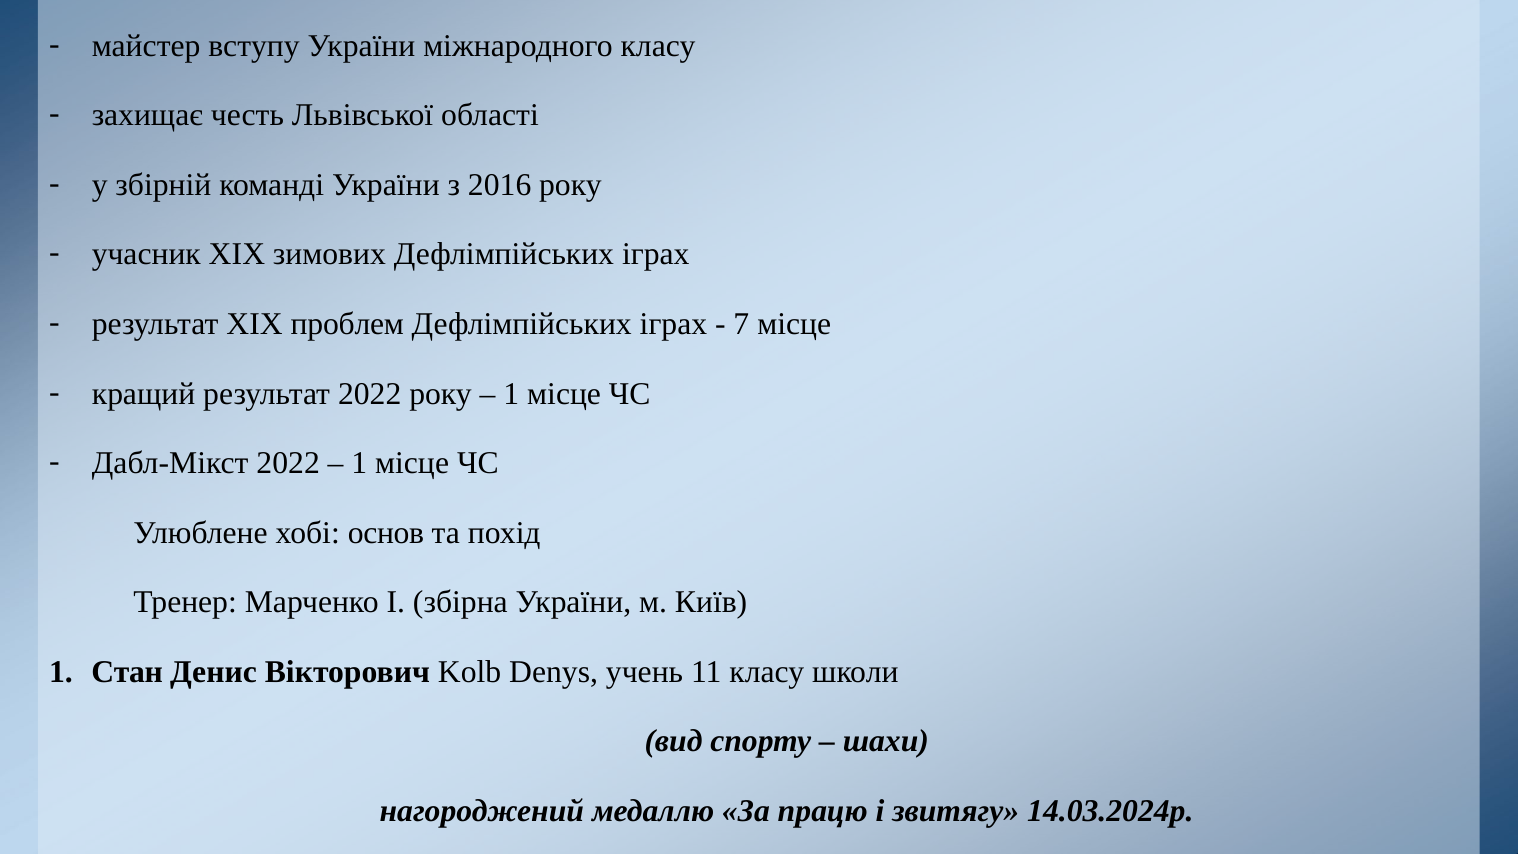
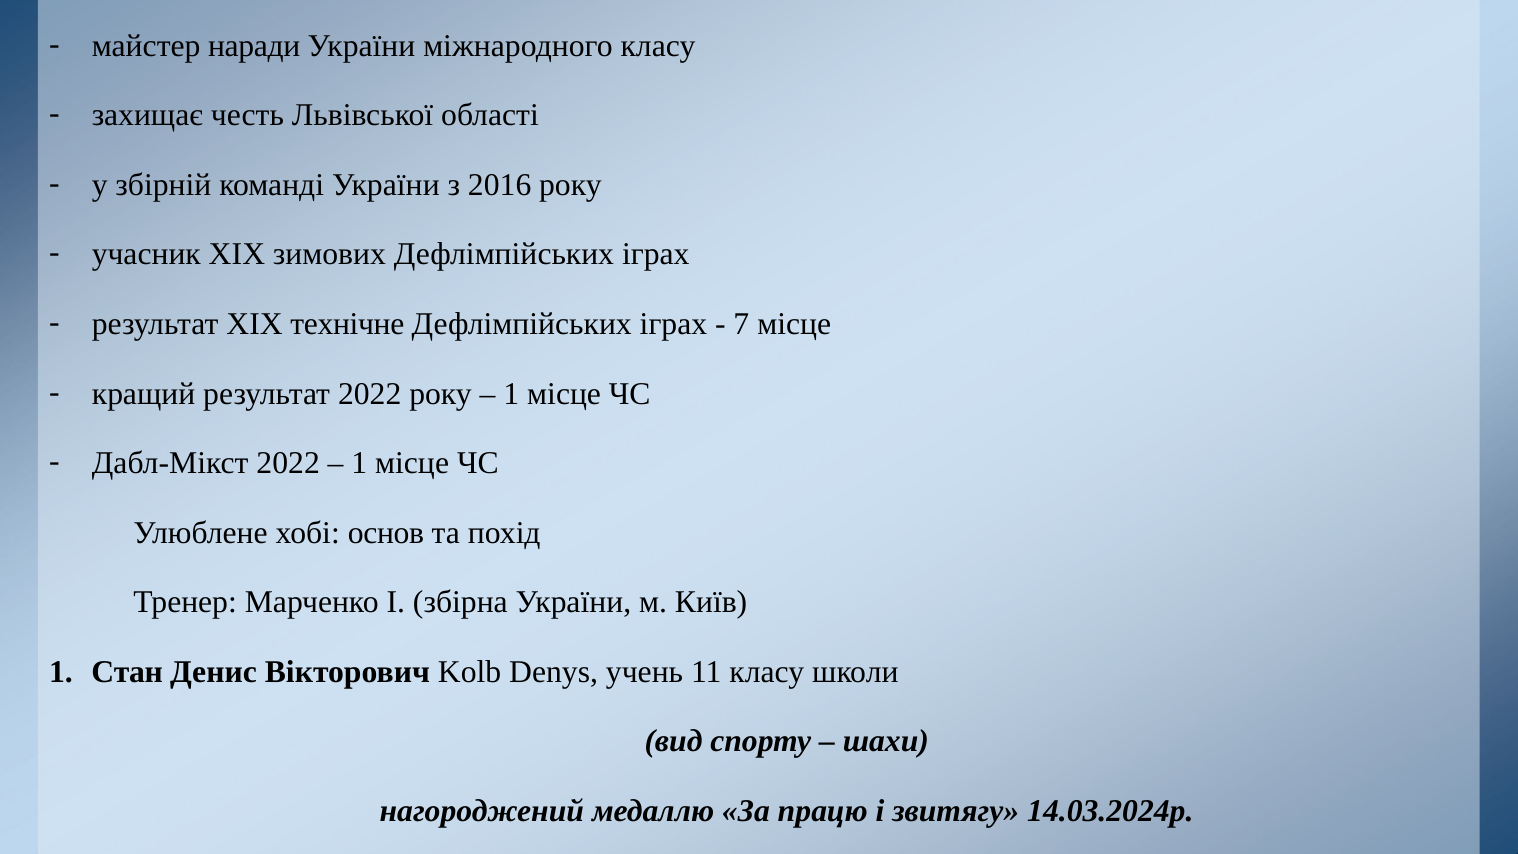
вступу: вступу -> наради
проблем: проблем -> технічне
